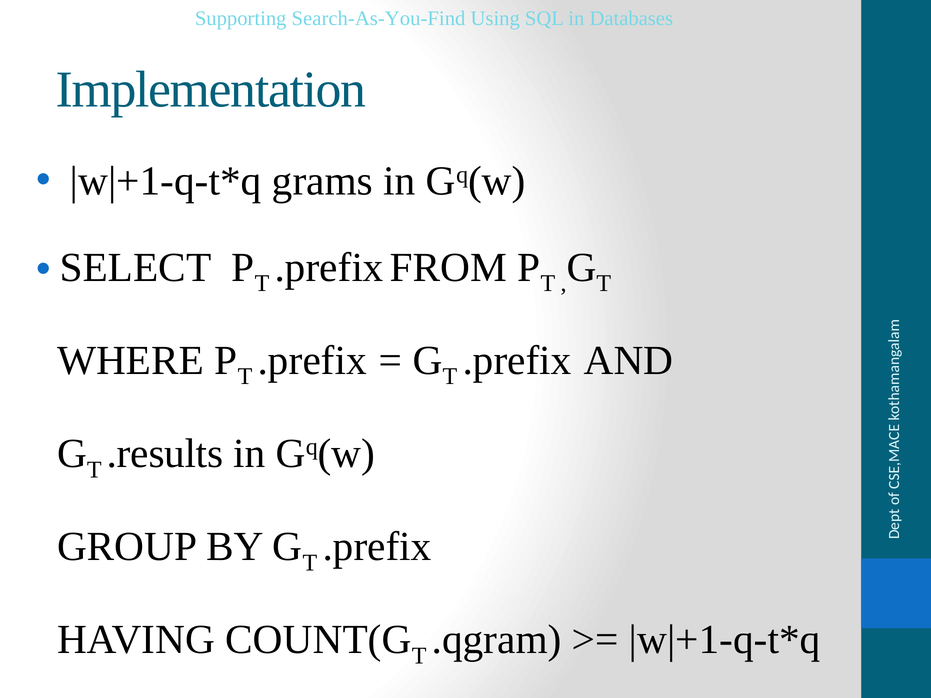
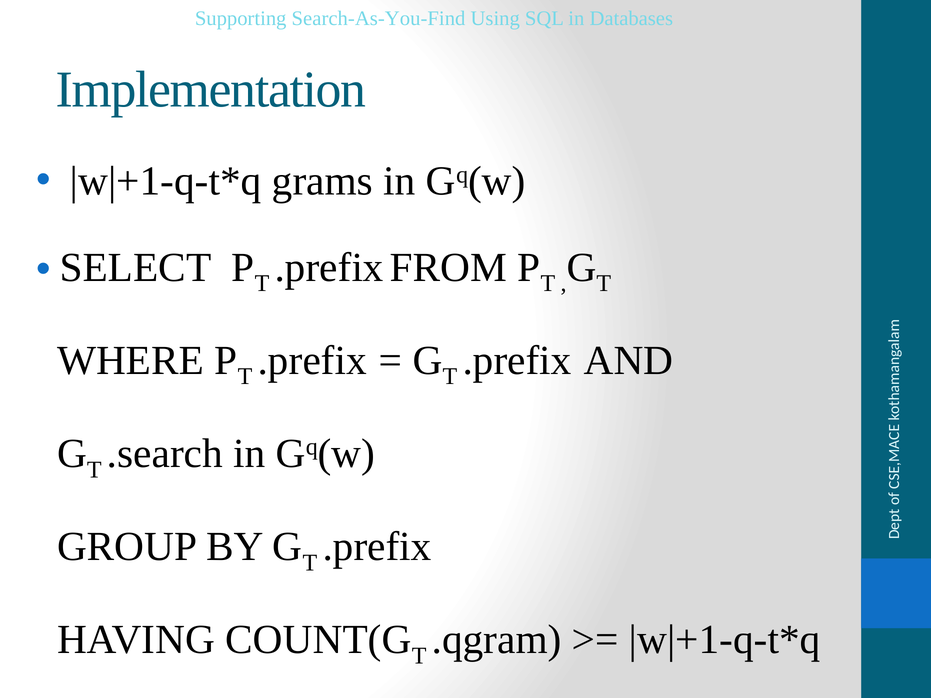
.results: .results -> .search
